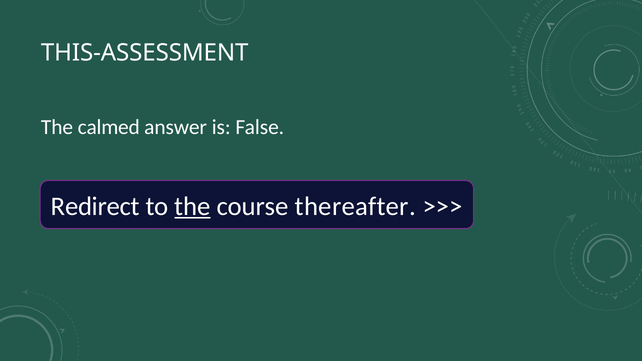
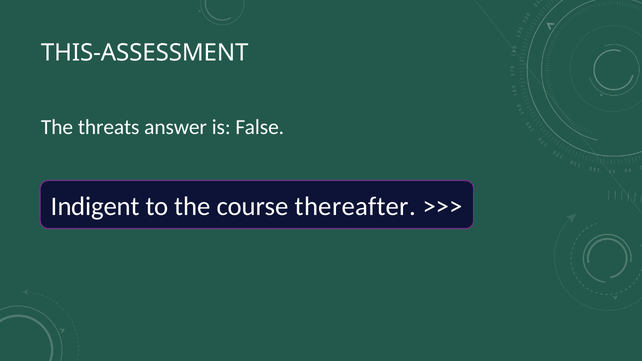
calmed: calmed -> threats
Redirect: Redirect -> Indigent
the at (193, 206) underline: present -> none
